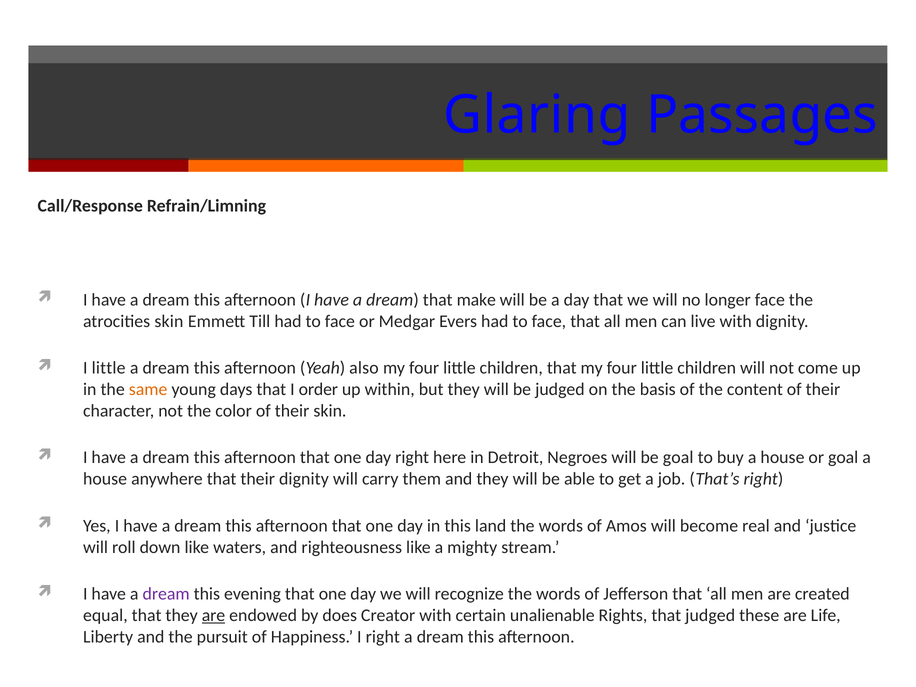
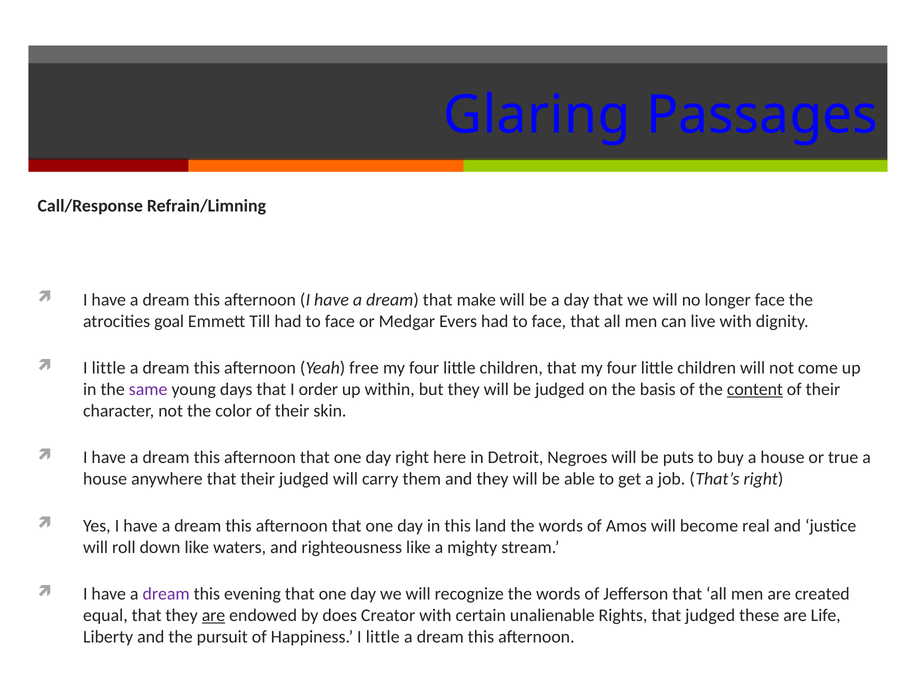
atrocities skin: skin -> goal
also: also -> free
same colour: orange -> purple
content underline: none -> present
be goal: goal -> puts
or goal: goal -> true
their dignity: dignity -> judged
Happiness I right: right -> little
